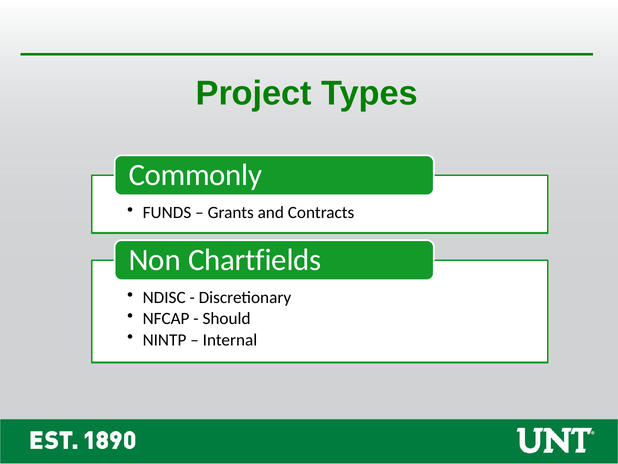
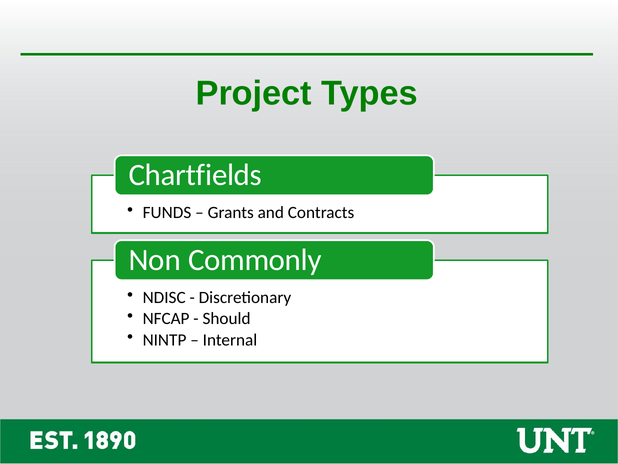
Commonly: Commonly -> Chartfields
Chartfields: Chartfields -> Commonly
